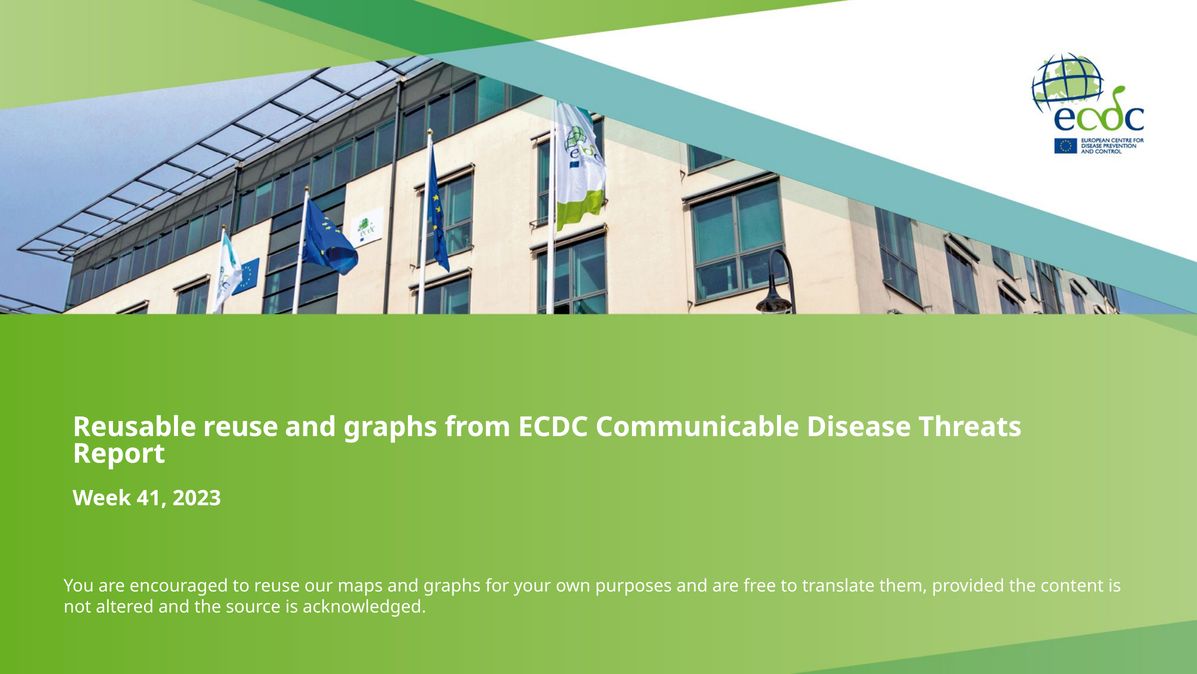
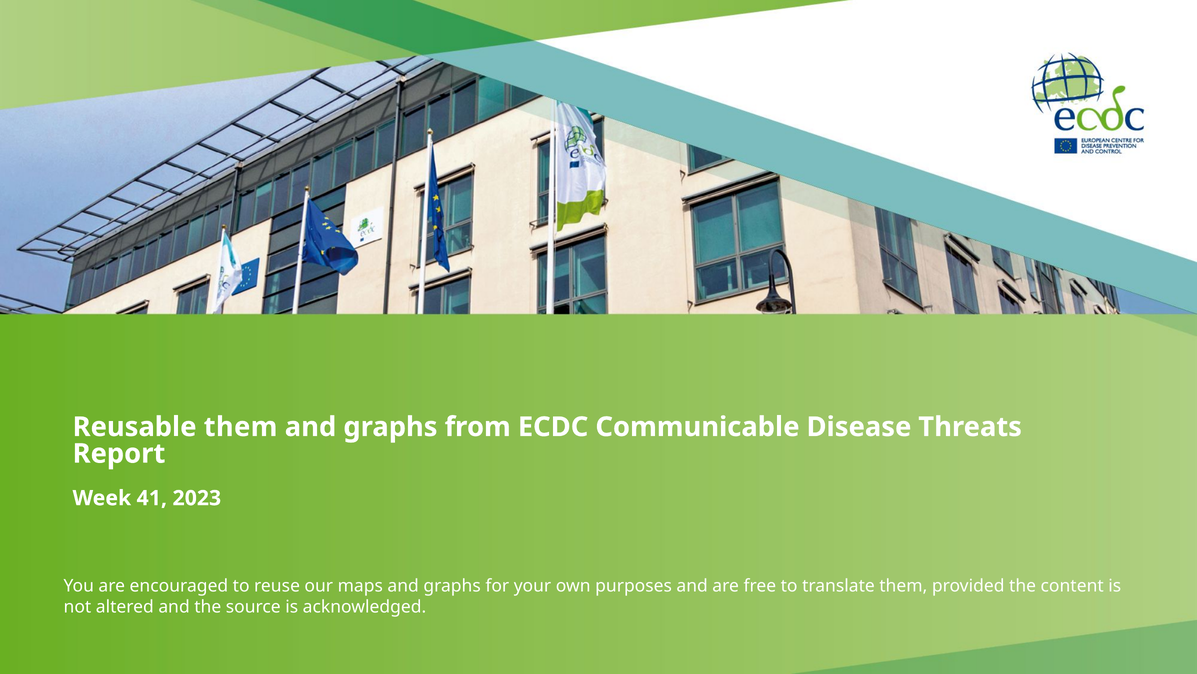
Reusable reuse: reuse -> them
